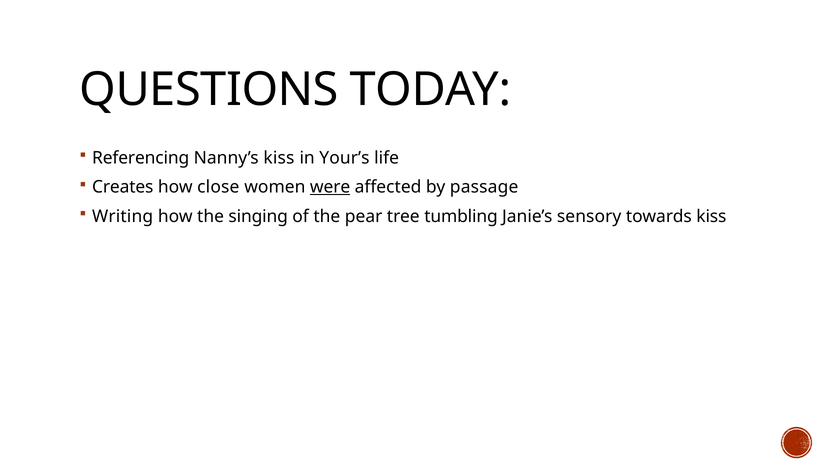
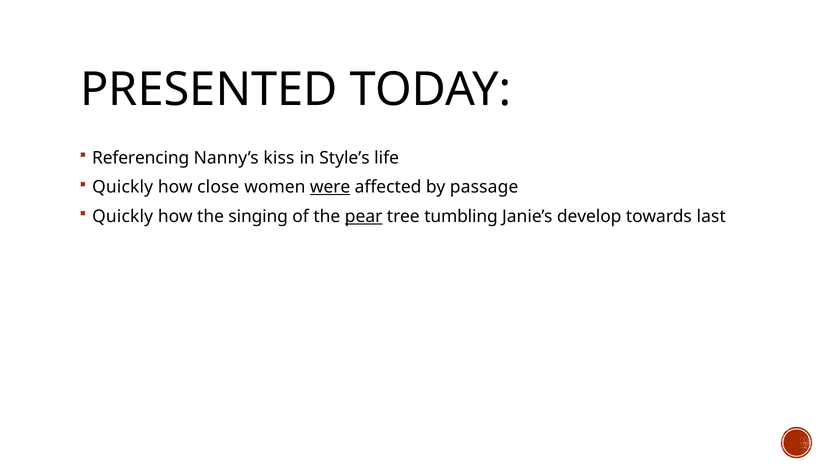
QUESTIONS: QUESTIONS -> PRESENTED
Your’s: Your’s -> Style’s
Creates at (123, 187): Creates -> Quickly
Writing at (123, 216): Writing -> Quickly
pear underline: none -> present
sensory: sensory -> develop
towards kiss: kiss -> last
